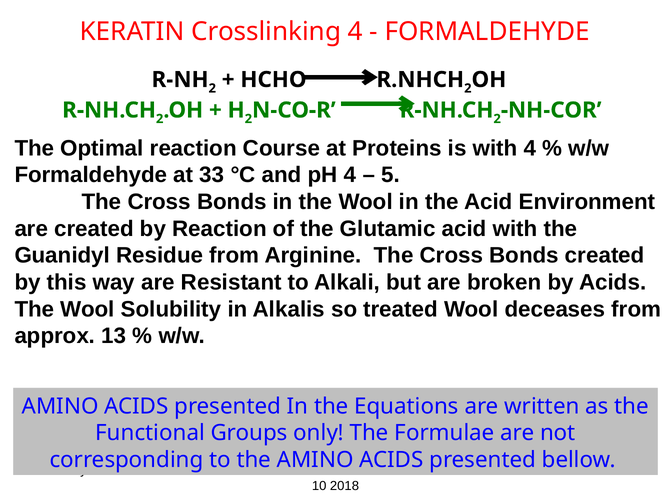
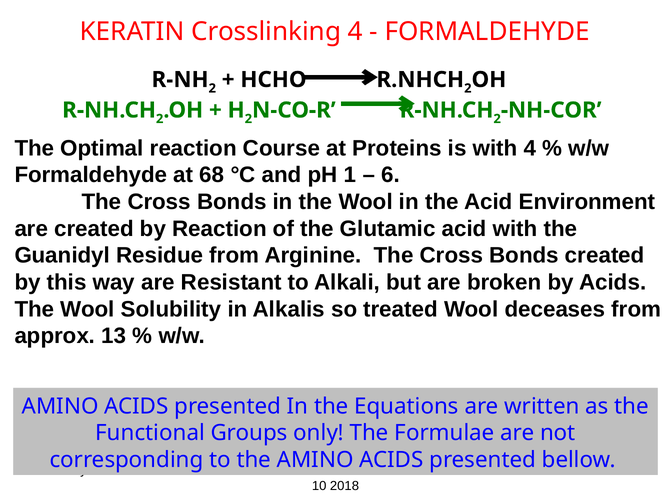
33: 33 -> 68
pH 4: 4 -> 1
5: 5 -> 6
